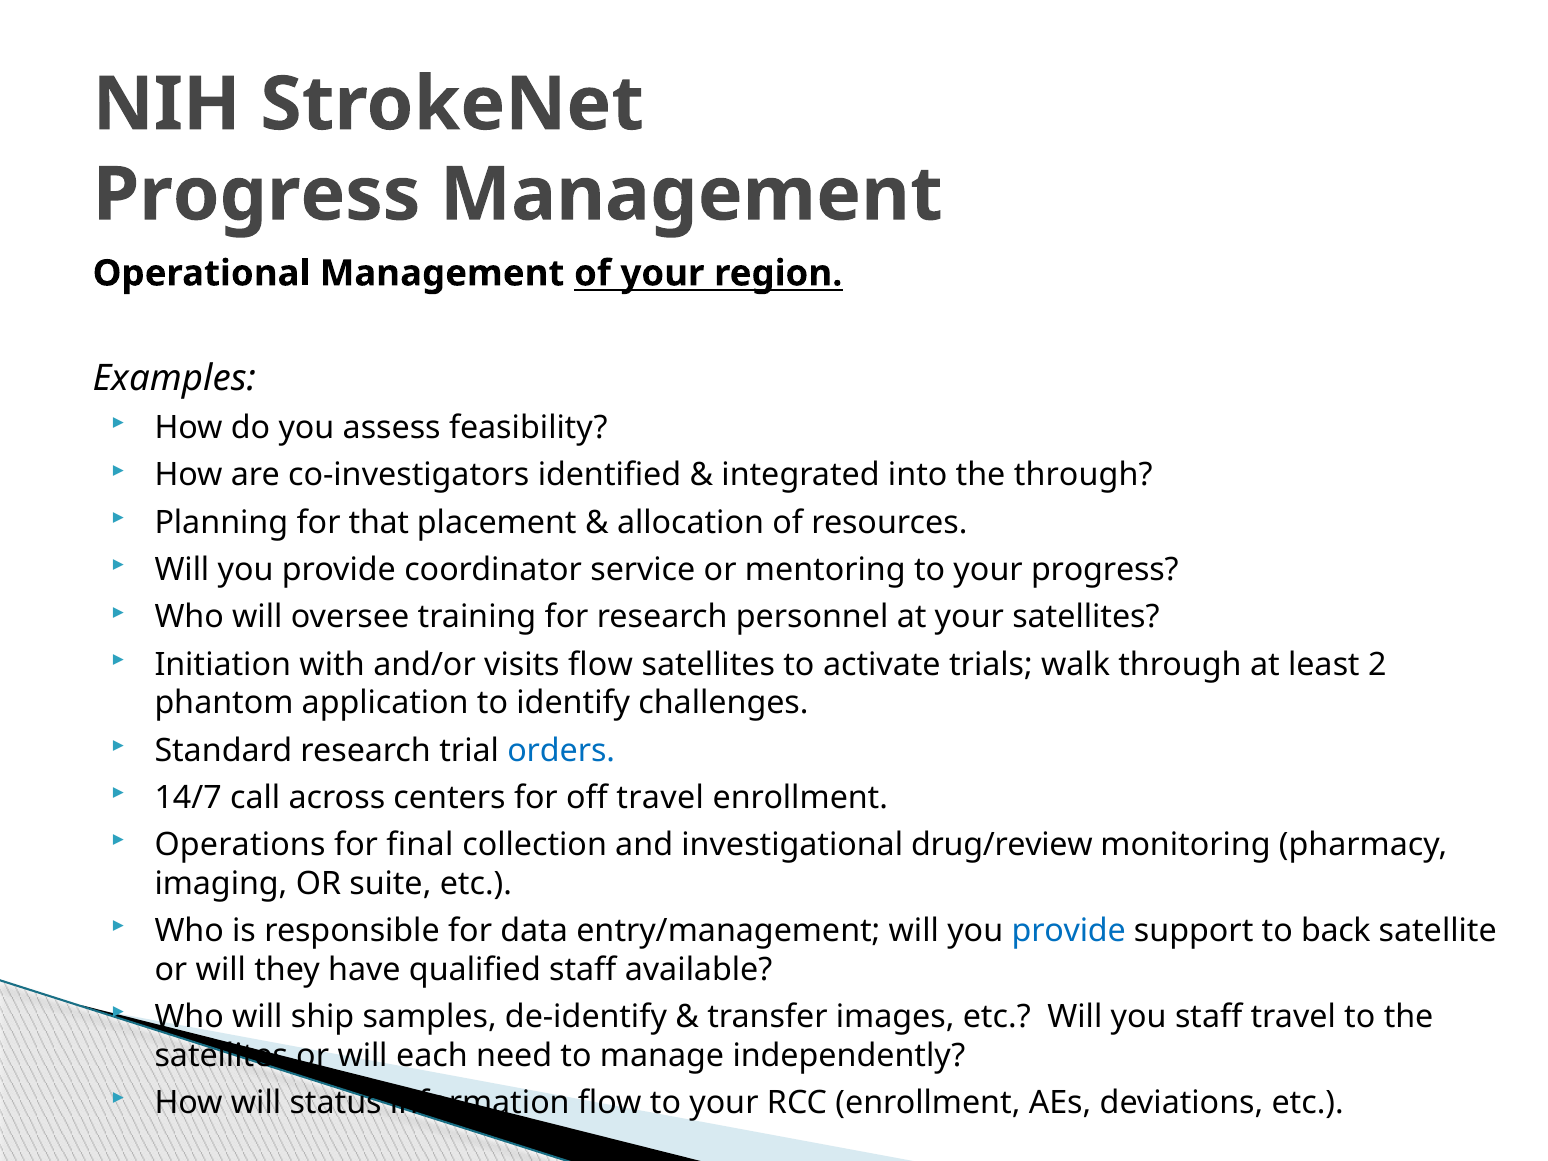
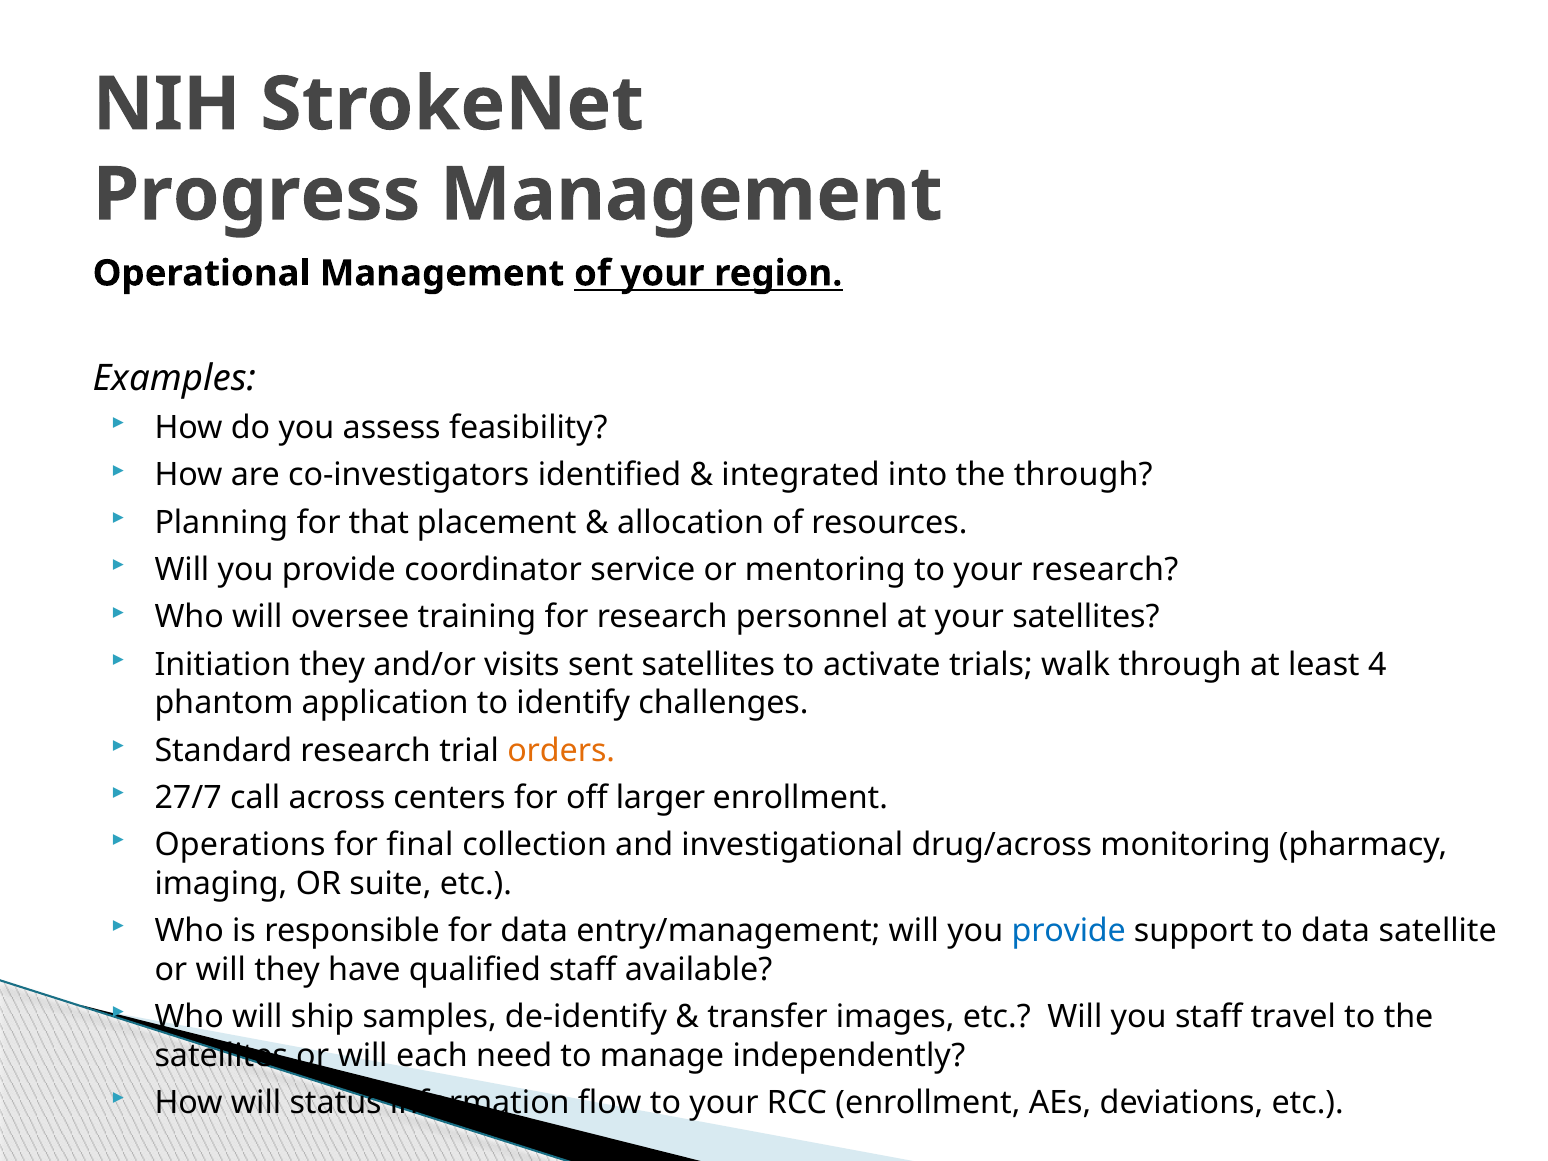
your progress: progress -> research
Initiation with: with -> they
visits flow: flow -> sent
2: 2 -> 4
orders colour: blue -> orange
14/7: 14/7 -> 27/7
off travel: travel -> larger
drug/review: drug/review -> drug/across
to back: back -> data
